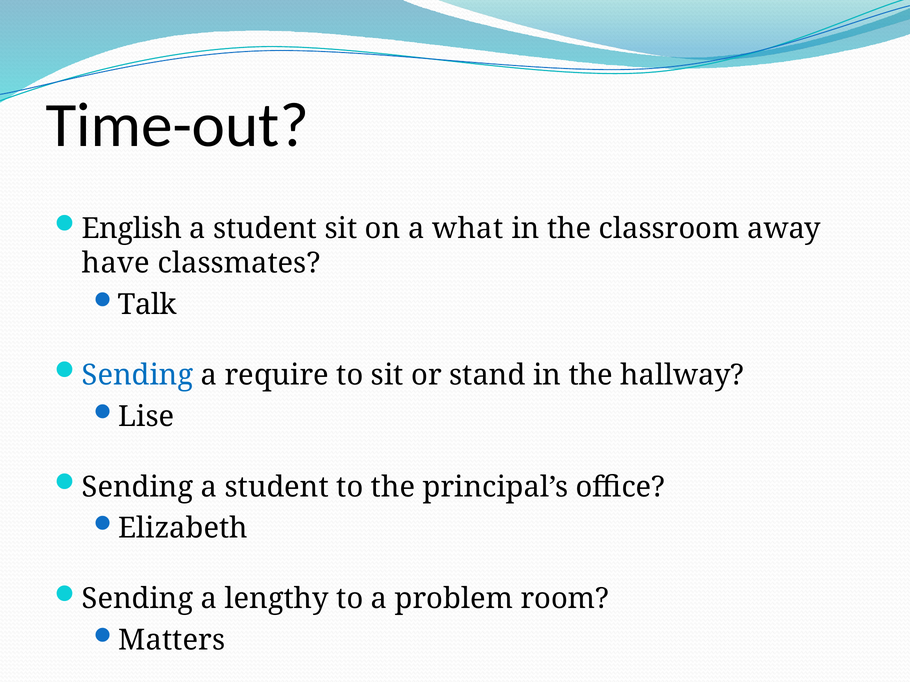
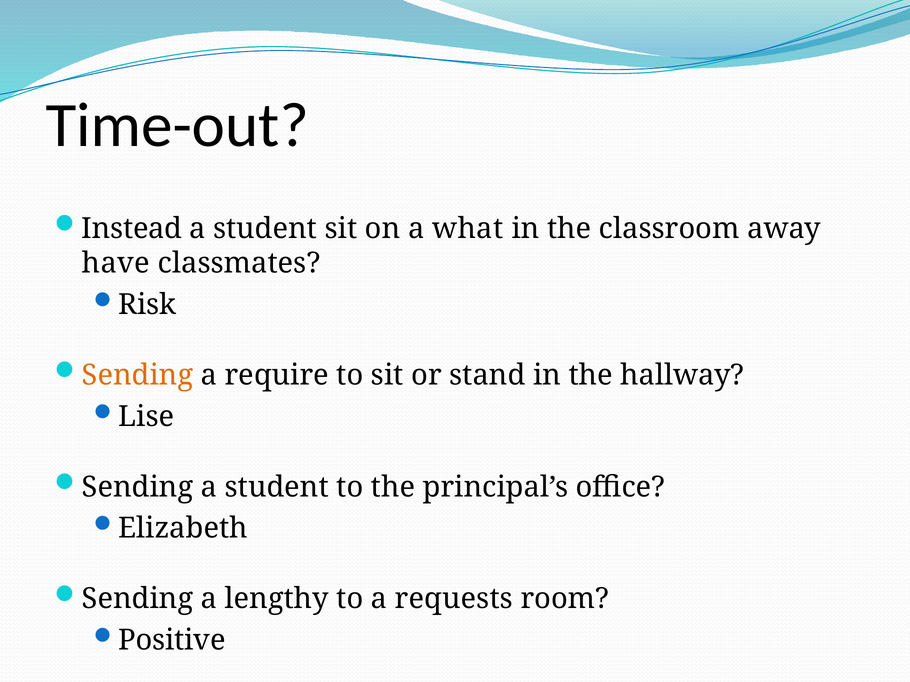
English: English -> Instead
Talk: Talk -> Risk
Sending at (138, 375) colour: blue -> orange
problem: problem -> requests
Matters: Matters -> Positive
